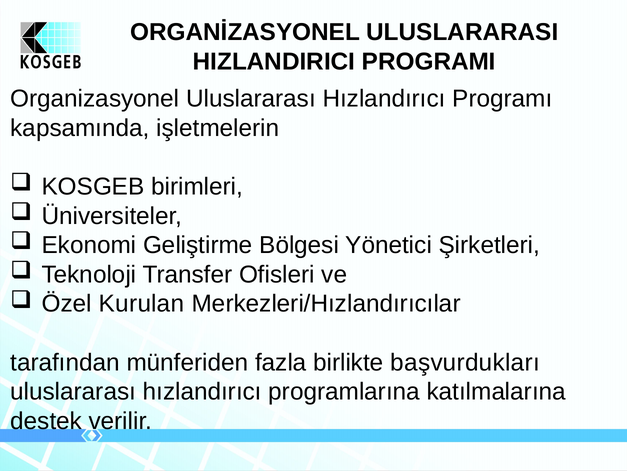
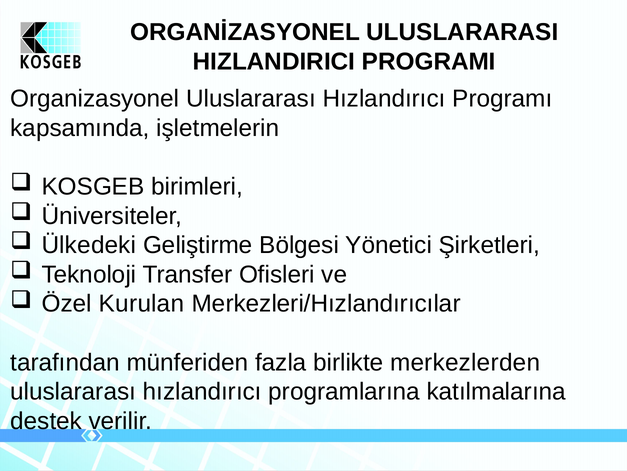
Ekonomi: Ekonomi -> Ülkedeki
başvurdukları: başvurdukları -> merkezlerden
